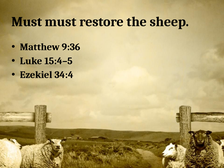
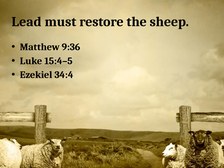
Must at (27, 22): Must -> Lead
